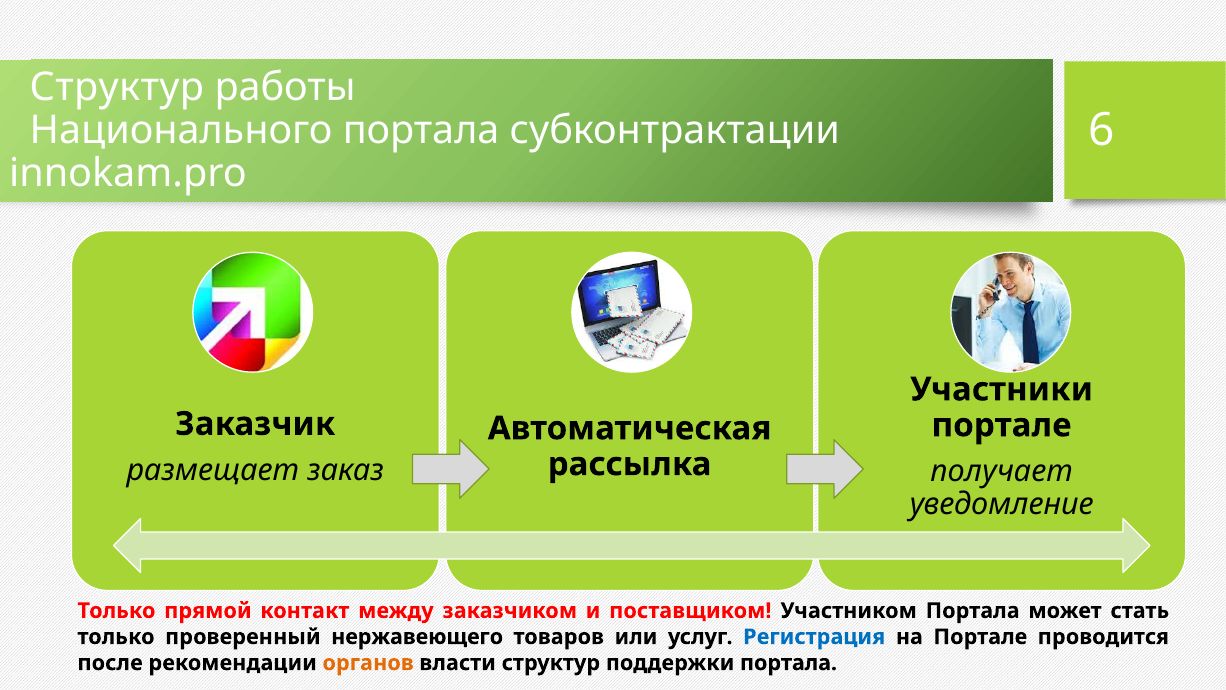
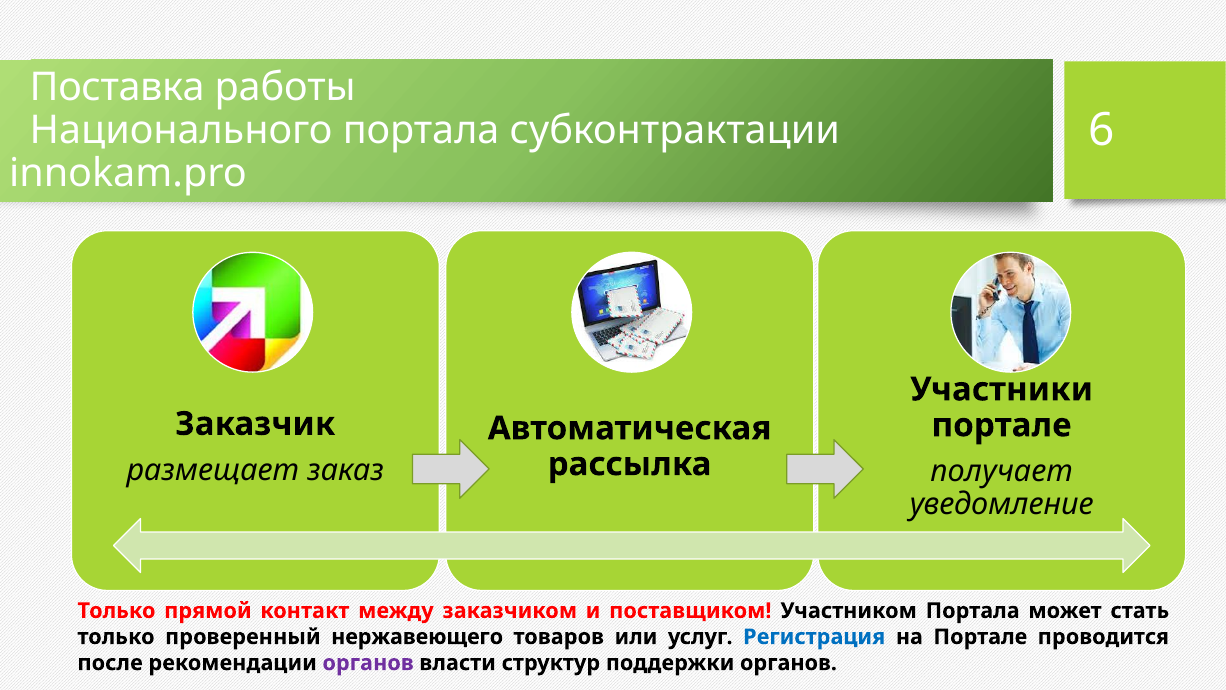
Структур at (117, 88): Структур -> Поставка
органов at (368, 663) colour: orange -> purple
поддержки портала: портала -> органов
